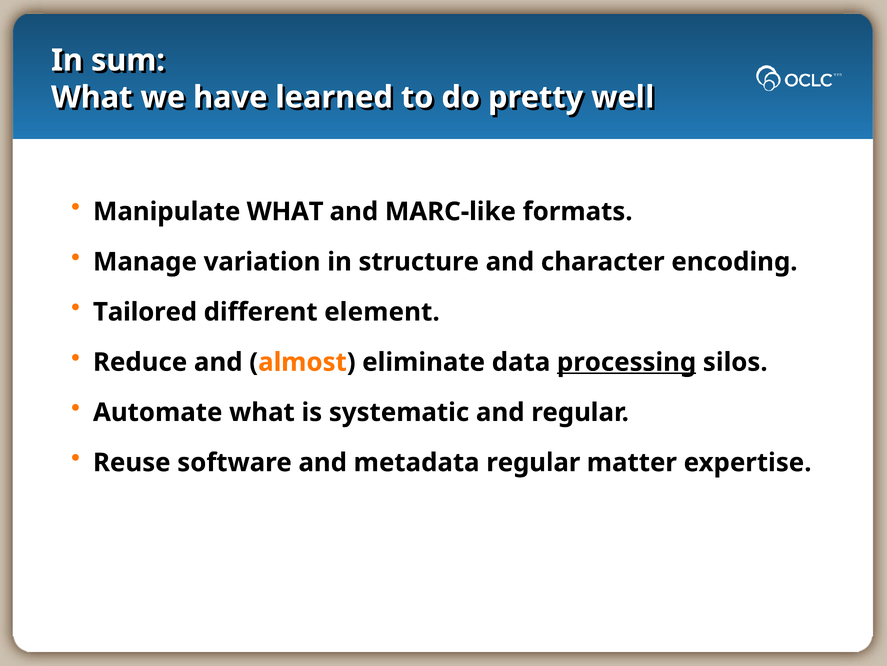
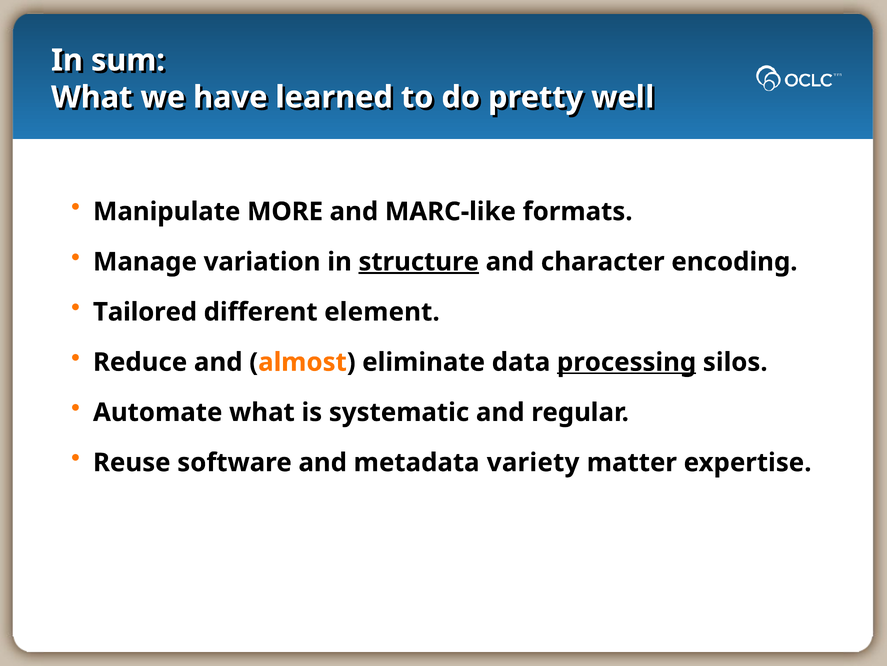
Manipulate WHAT: WHAT -> MORE
structure underline: none -> present
metadata regular: regular -> variety
